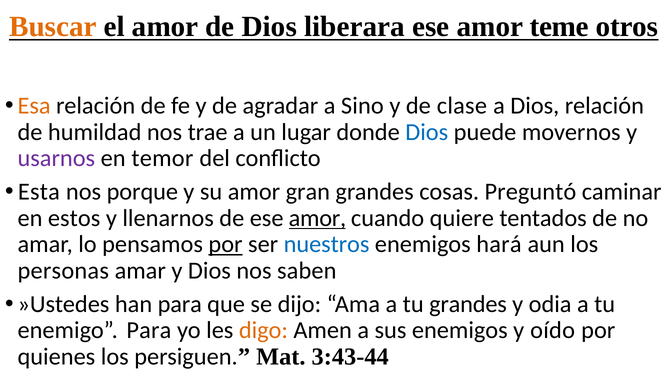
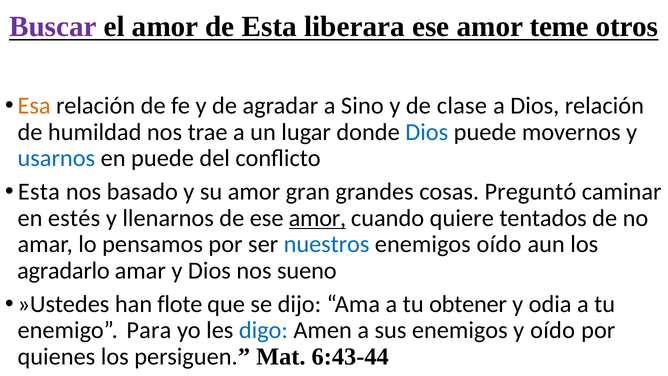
Buscar colour: orange -> purple
de Dios: Dios -> Esta
usarnos colour: purple -> blue
en temor: temor -> puede
porque: porque -> basado
estos: estos -> estés
por at (226, 244) underline: present -> none
enemigos hará: hará -> oído
personas: personas -> agradarlo
saben: saben -> sueno
han para: para -> flote
tu grandes: grandes -> obtener
digo colour: orange -> blue
3:43-44: 3:43-44 -> 6:43-44
